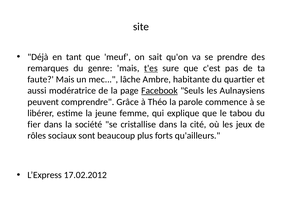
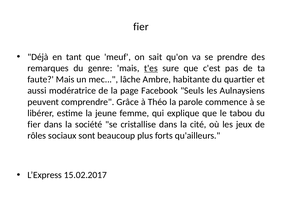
site at (141, 27): site -> fier
Facebook underline: present -> none
17.02.2012: 17.02.2012 -> 15.02.2017
